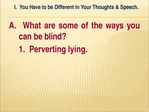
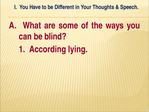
Perverting: Perverting -> According
